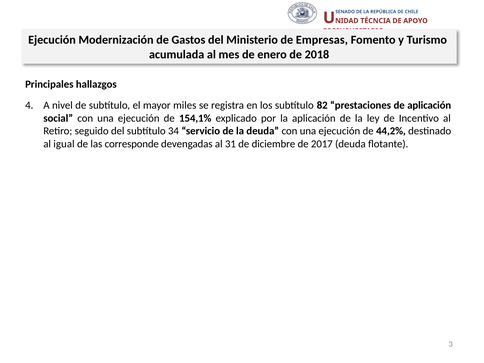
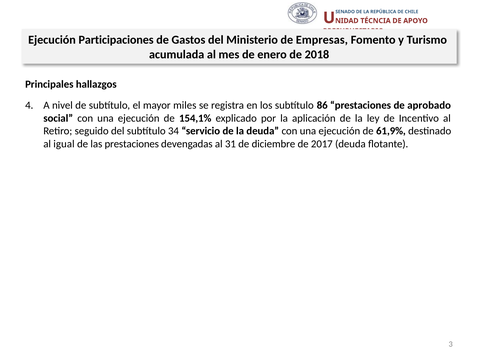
Modernización: Modernización -> Participaciones
82: 82 -> 86
de aplicación: aplicación -> aprobado
44,2%: 44,2% -> 61,9%
las corresponde: corresponde -> prestaciones
